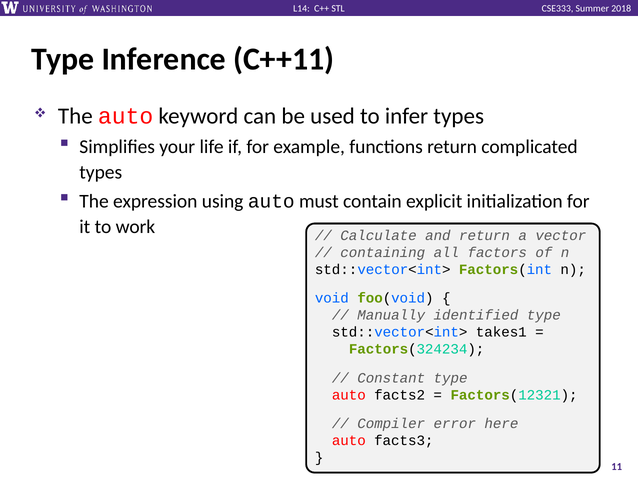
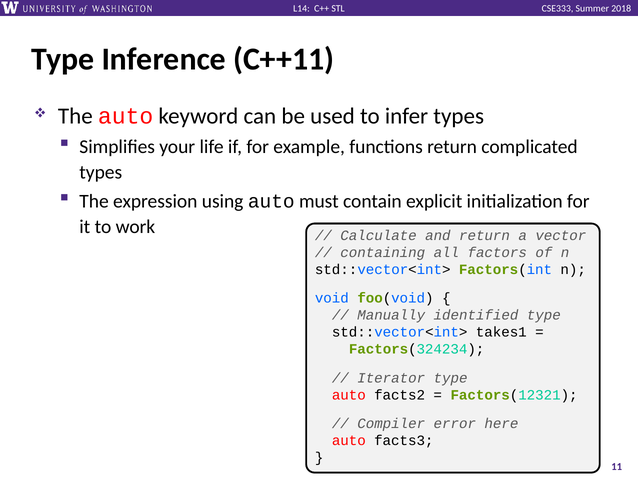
Constant: Constant -> Iterator
